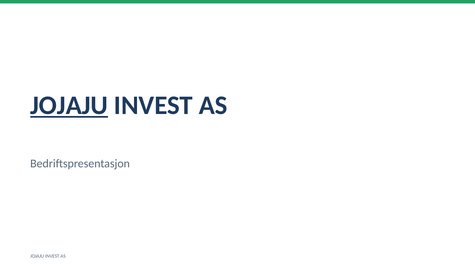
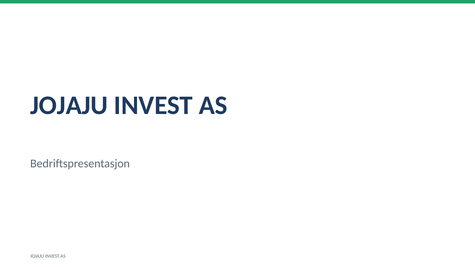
JOJAJU at (69, 105) underline: present -> none
